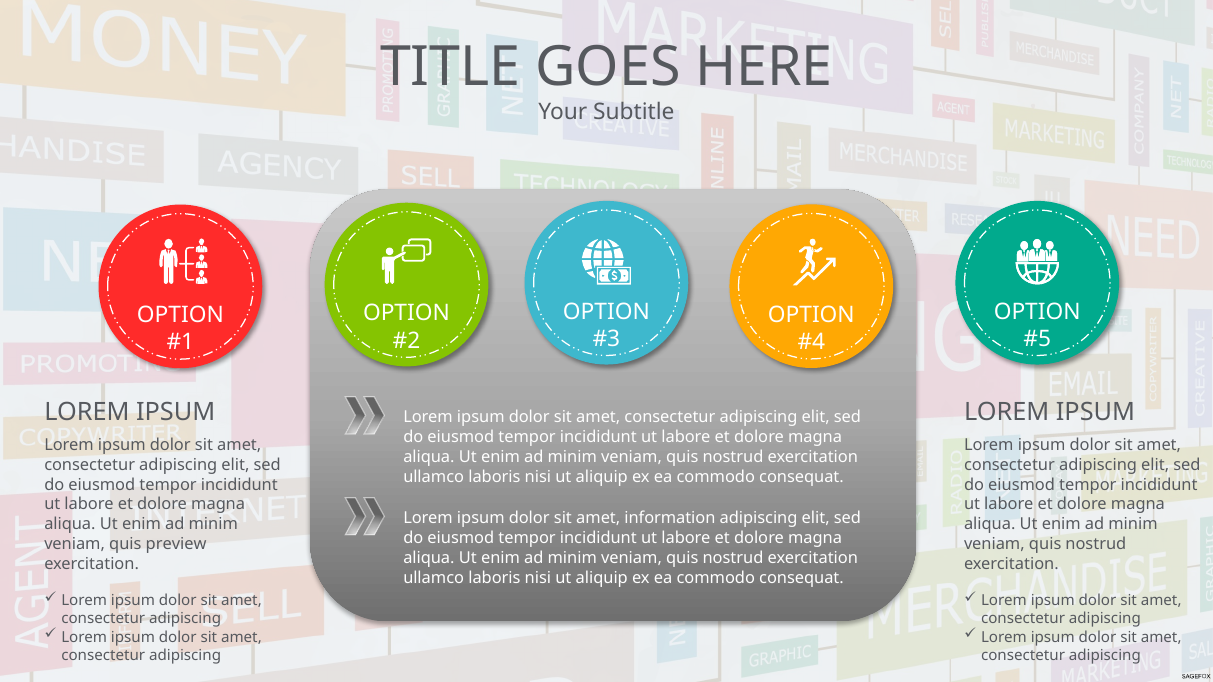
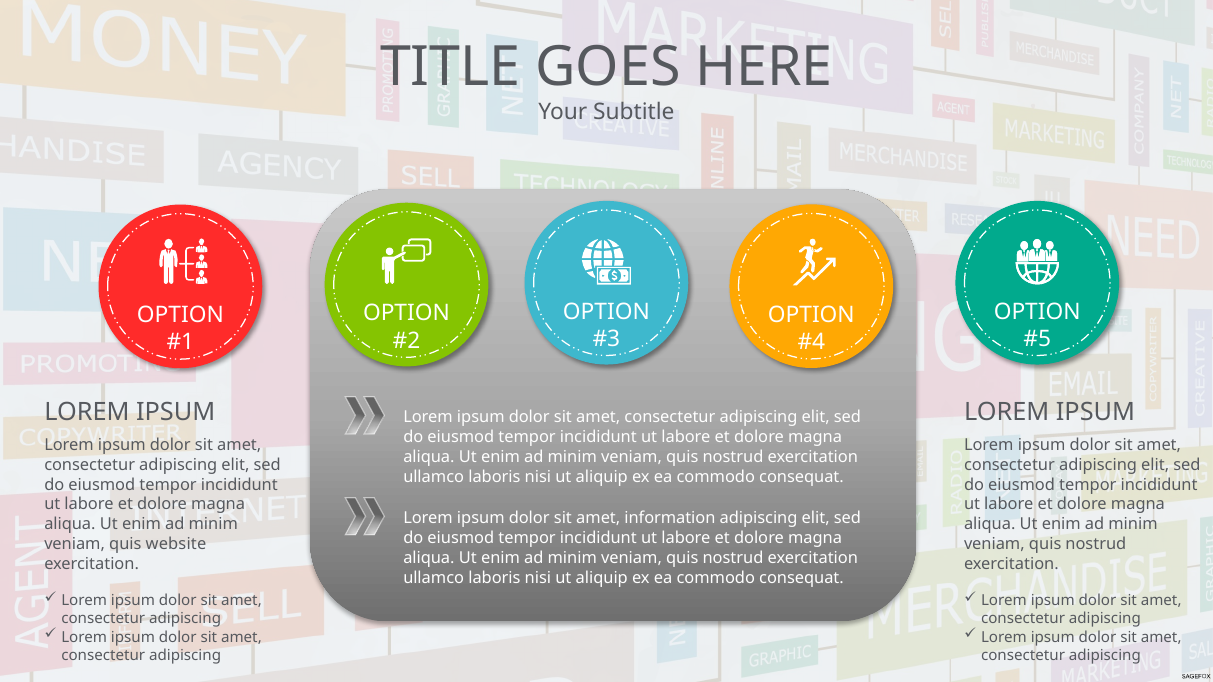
preview: preview -> website
